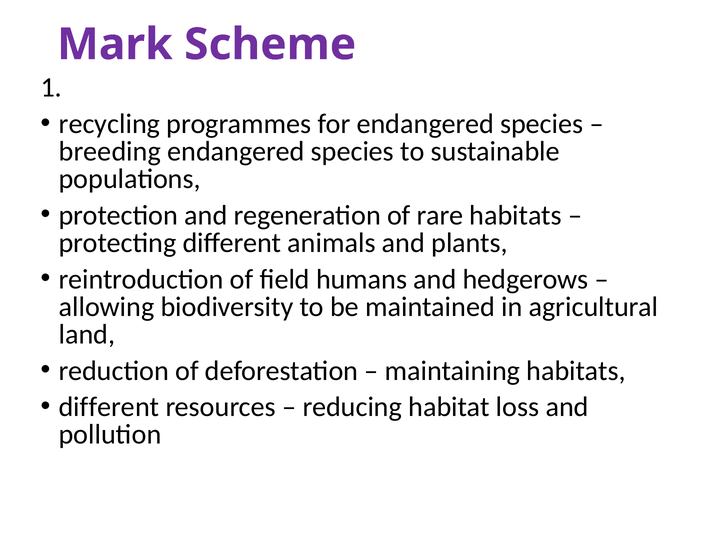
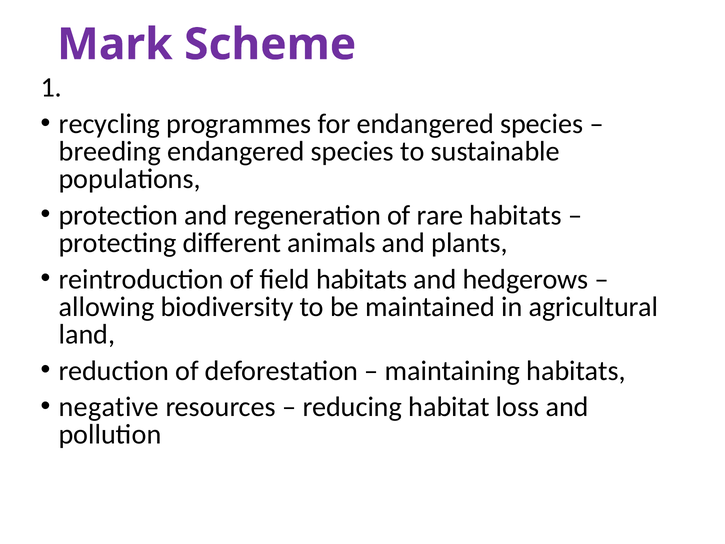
field humans: humans -> habitats
different at (109, 407): different -> negative
